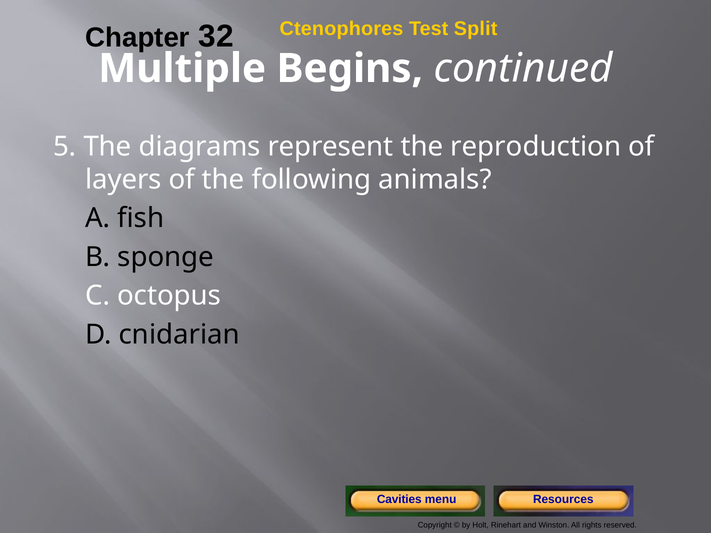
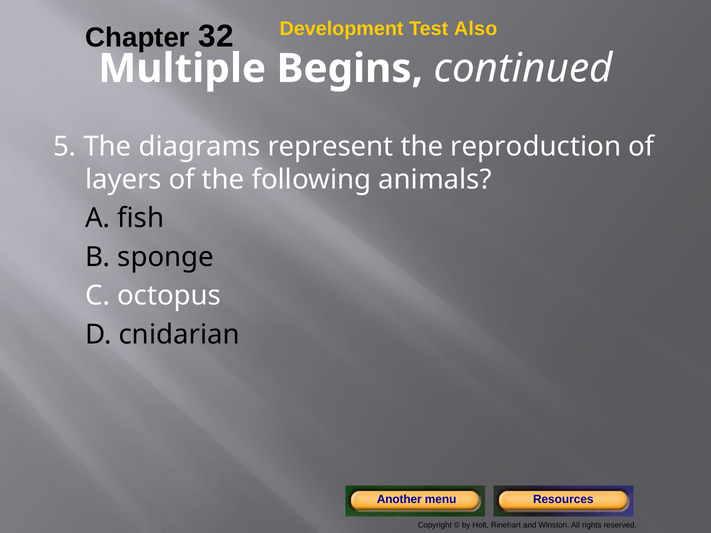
Ctenophores: Ctenophores -> Development
Split: Split -> Also
Cavities: Cavities -> Another
